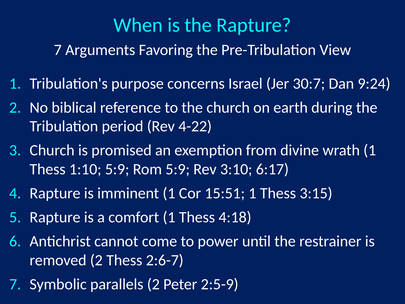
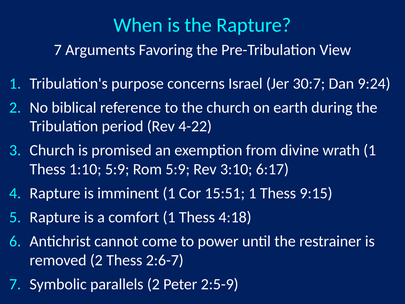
3:15: 3:15 -> 9:15
